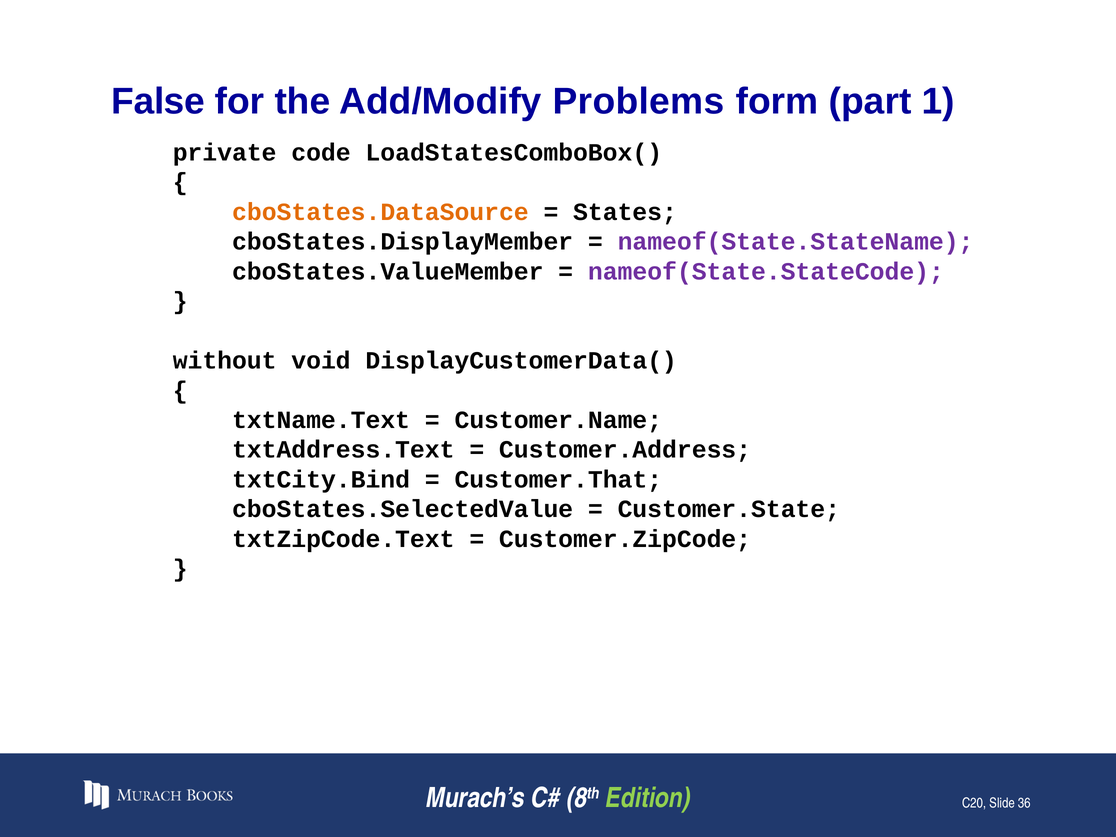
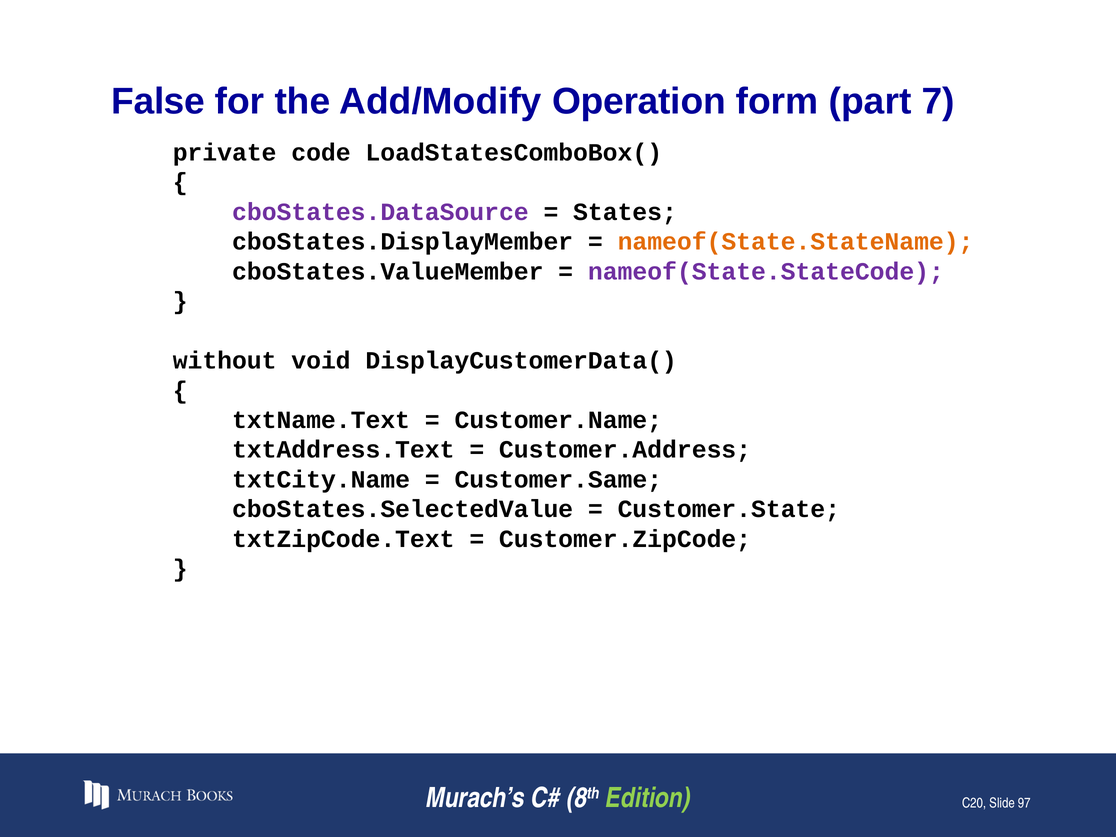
Problems: Problems -> Operation
1: 1 -> 7
cboStates.DataSource colour: orange -> purple
nameof(State.StateName colour: purple -> orange
txtCity.Bind: txtCity.Bind -> txtCity.Name
Customer.That: Customer.That -> Customer.Same
36: 36 -> 97
